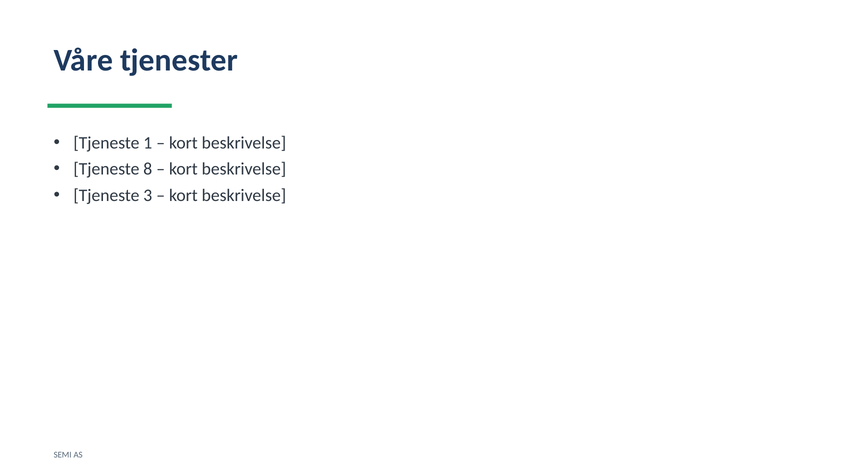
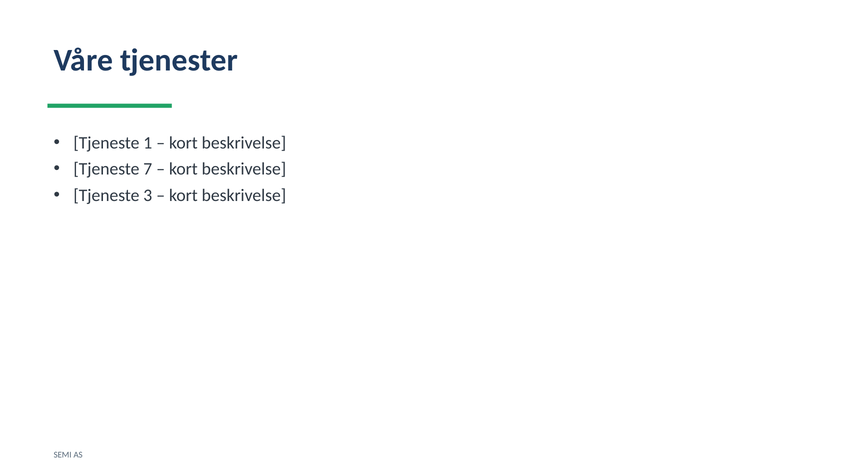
8: 8 -> 7
